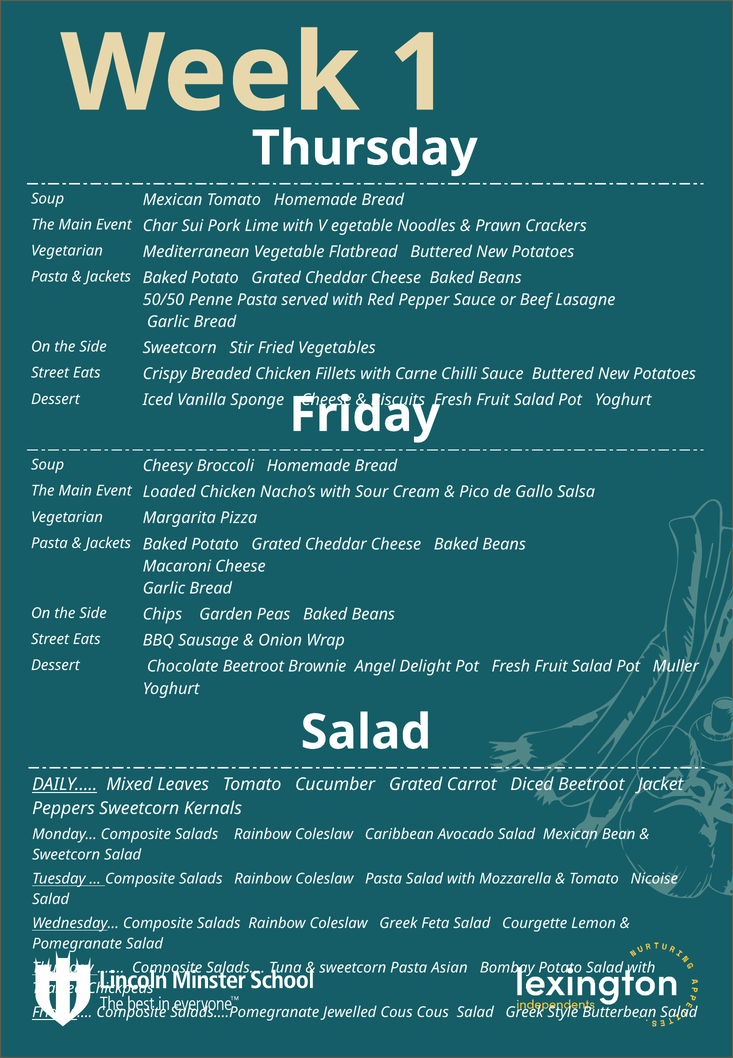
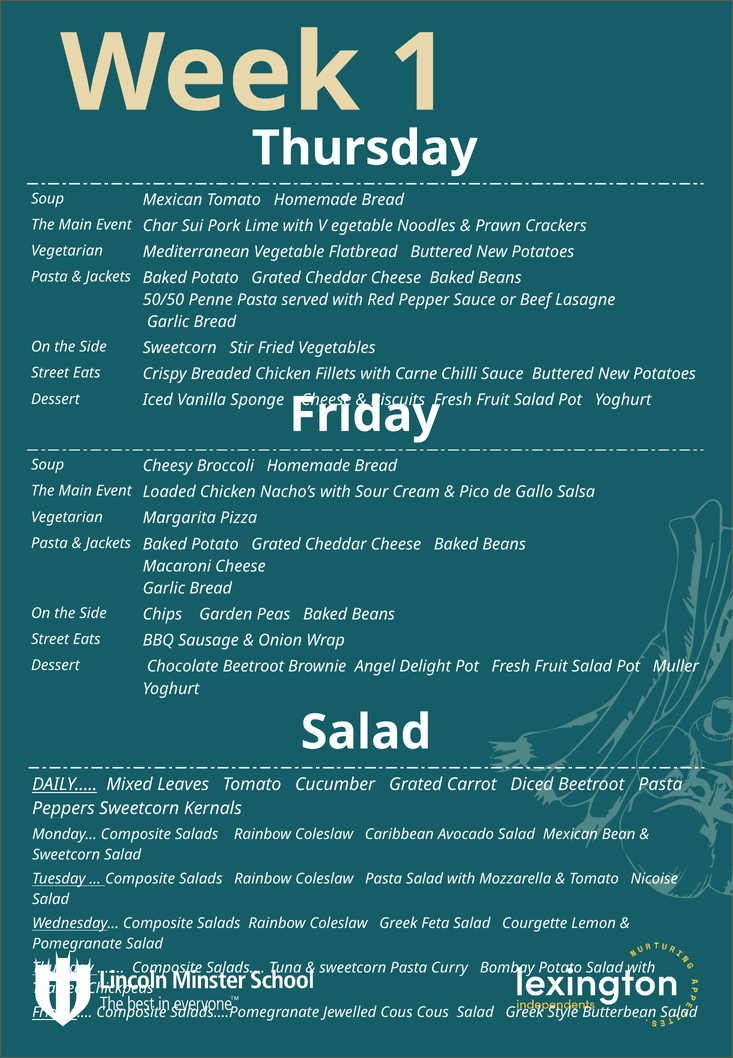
Beetroot Jacket: Jacket -> Pasta
Asian: Asian -> Curry
